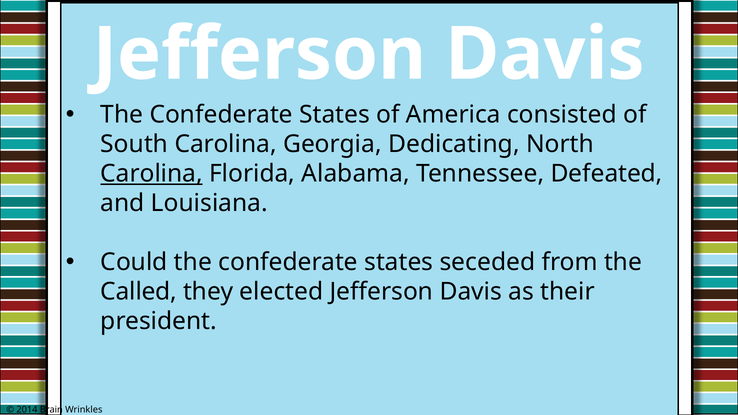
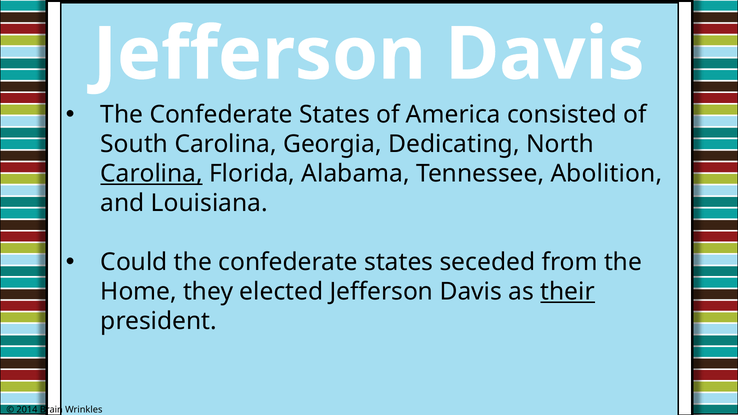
Defeated: Defeated -> Abolition
Called: Called -> Home
their underline: none -> present
